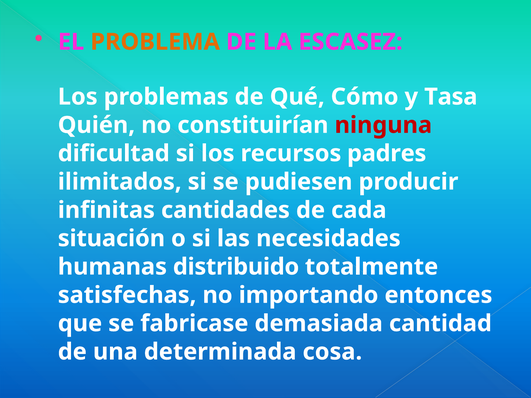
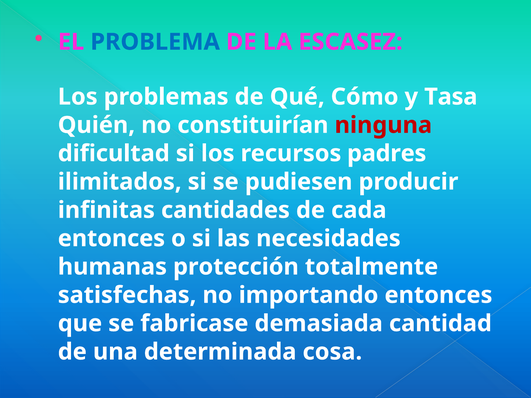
PROBLEMA colour: orange -> blue
situación at (111, 239): situación -> entonces
distribuido: distribuido -> protección
